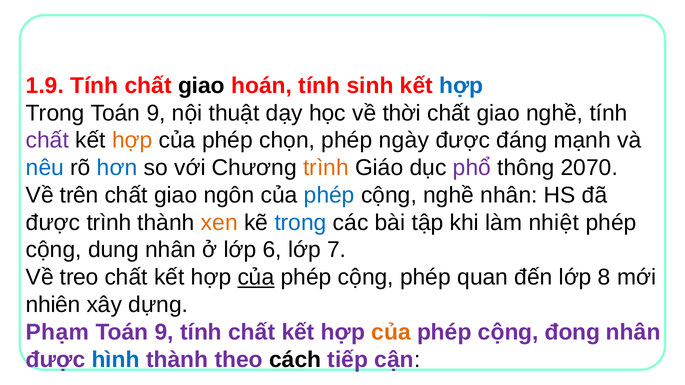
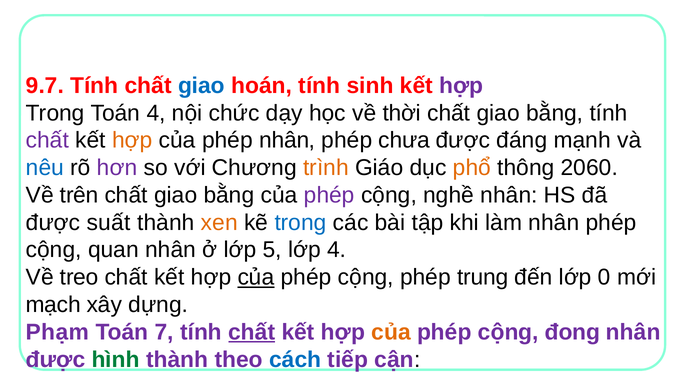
1.9: 1.9 -> 9.7
giao at (201, 86) colour: black -> blue
hợp at (461, 86) colour: blue -> purple
Trong Toán 9: 9 -> 4
thuật: thuật -> chức
nghề at (555, 113): nghề -> bằng
phép chọn: chọn -> nhân
ngày: ngày -> chưa
hơn colour: blue -> purple
phổ colour: purple -> orange
2070: 2070 -> 2060
ngôn at (229, 195): ngôn -> bằng
phép at (329, 195) colour: blue -> purple
được trình: trình -> suất
làm nhiệt: nhiệt -> nhân
dung: dung -> quan
6: 6 -> 5
lớp 7: 7 -> 4
quan: quan -> trung
8: 8 -> 0
nhiên: nhiên -> mạch
9 at (164, 332): 9 -> 7
chất at (252, 332) underline: none -> present
hình colour: blue -> green
cách colour: black -> blue
